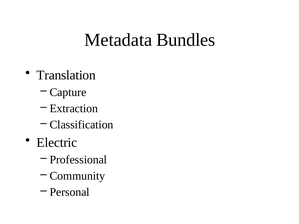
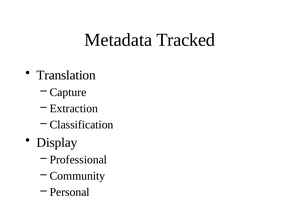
Bundles: Bundles -> Tracked
Electric: Electric -> Display
